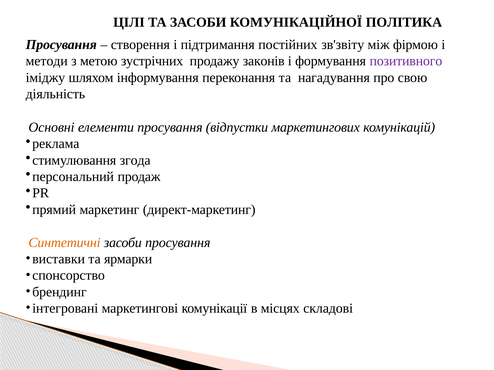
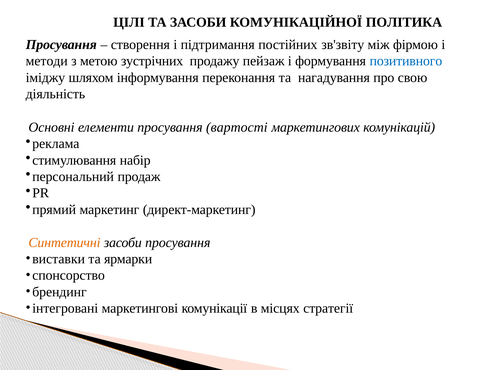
законів: законів -> пейзаж
позитивного colour: purple -> blue
відпустки: відпустки -> вартості
згода: згода -> набір
складові: складові -> стратегії
